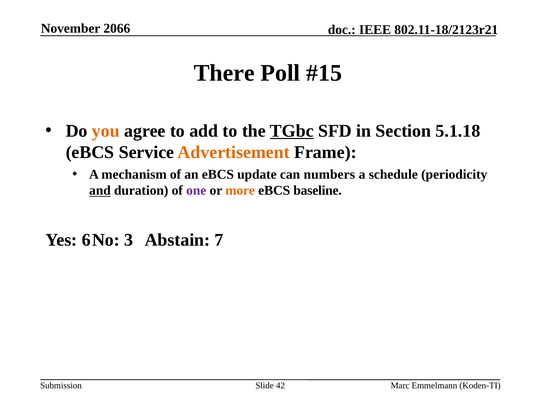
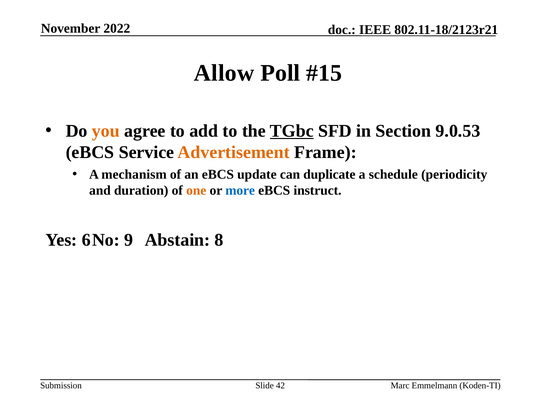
2066: 2066 -> 2022
There: There -> Allow
5.1.18: 5.1.18 -> 9.0.53
numbers: numbers -> duplicate
and underline: present -> none
one colour: purple -> orange
more colour: orange -> blue
baseline: baseline -> instruct
3: 3 -> 9
7: 7 -> 8
